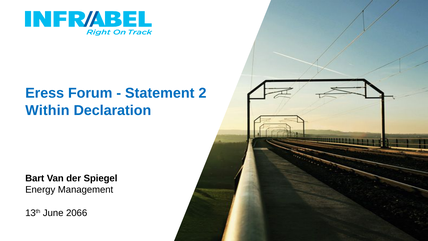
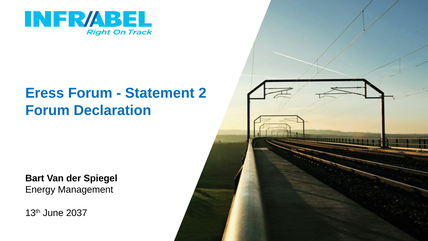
Within at (47, 110): Within -> Forum
2066: 2066 -> 2037
